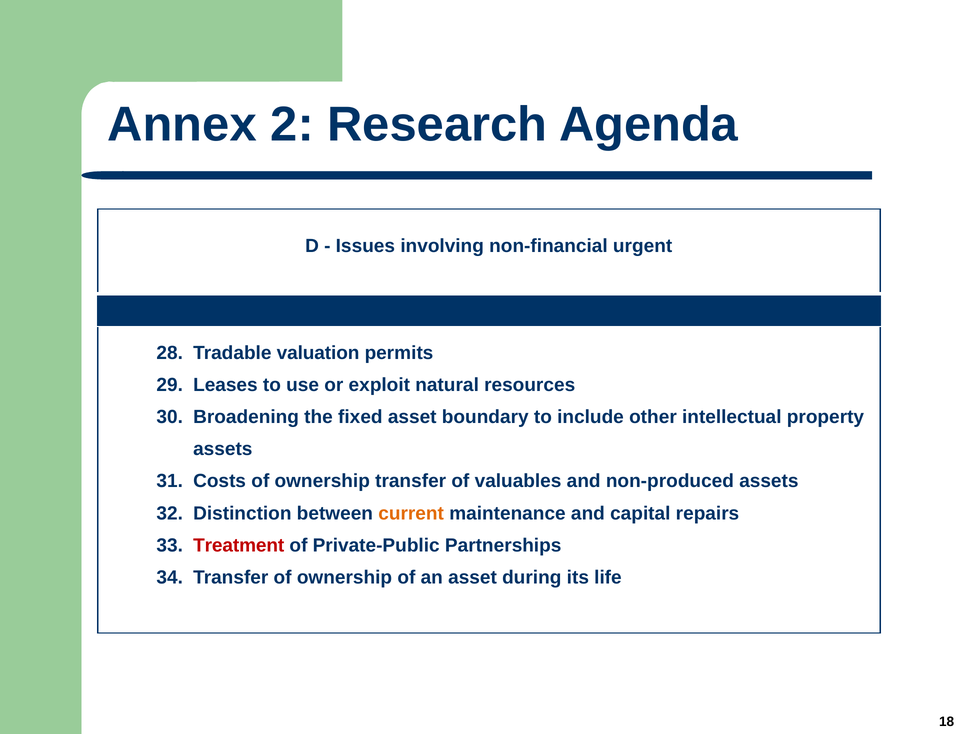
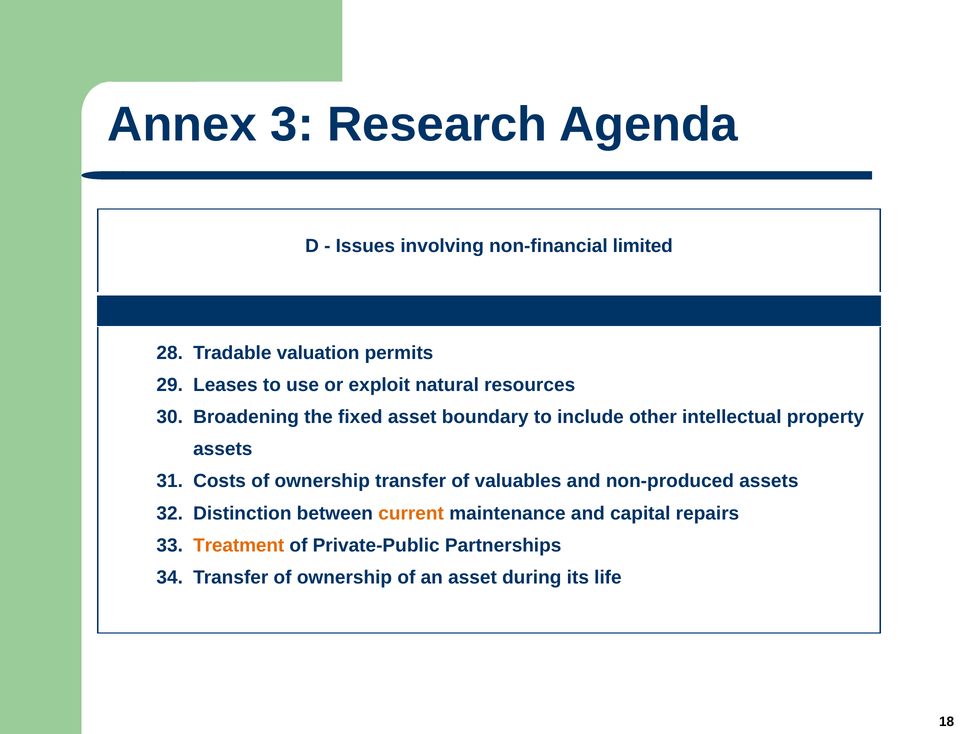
2: 2 -> 3
urgent: urgent -> limited
Treatment colour: red -> orange
